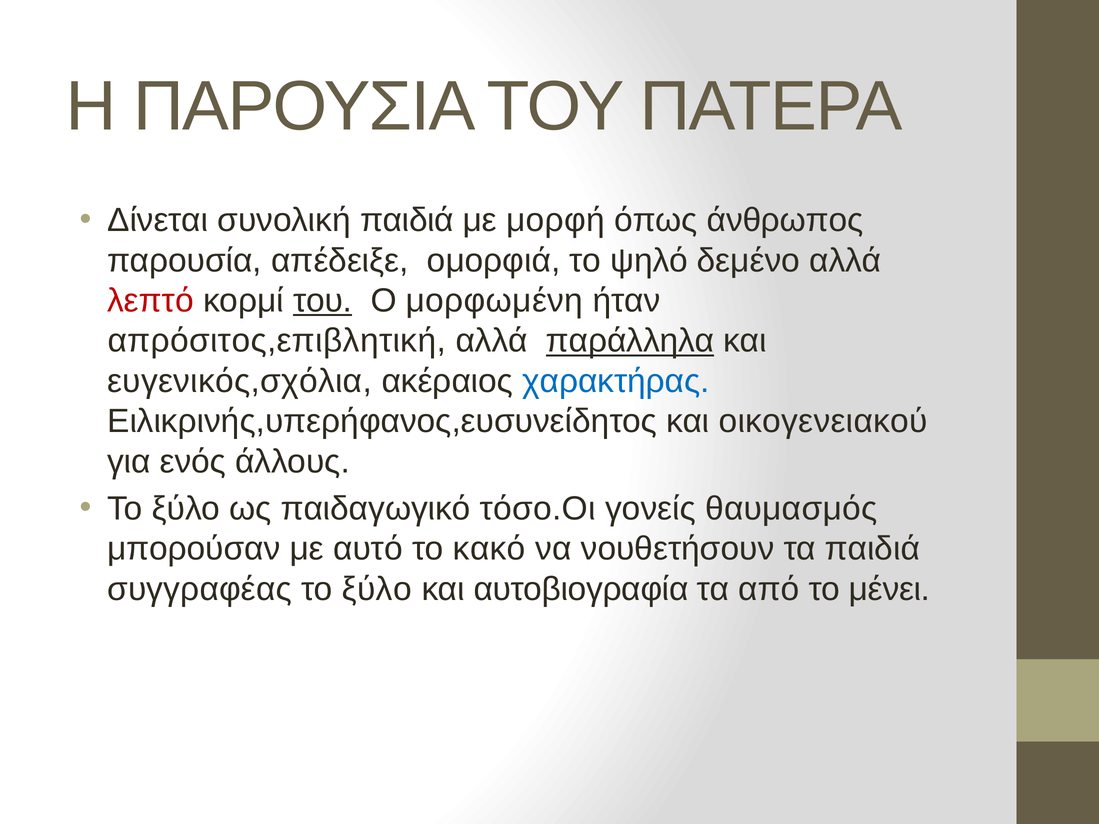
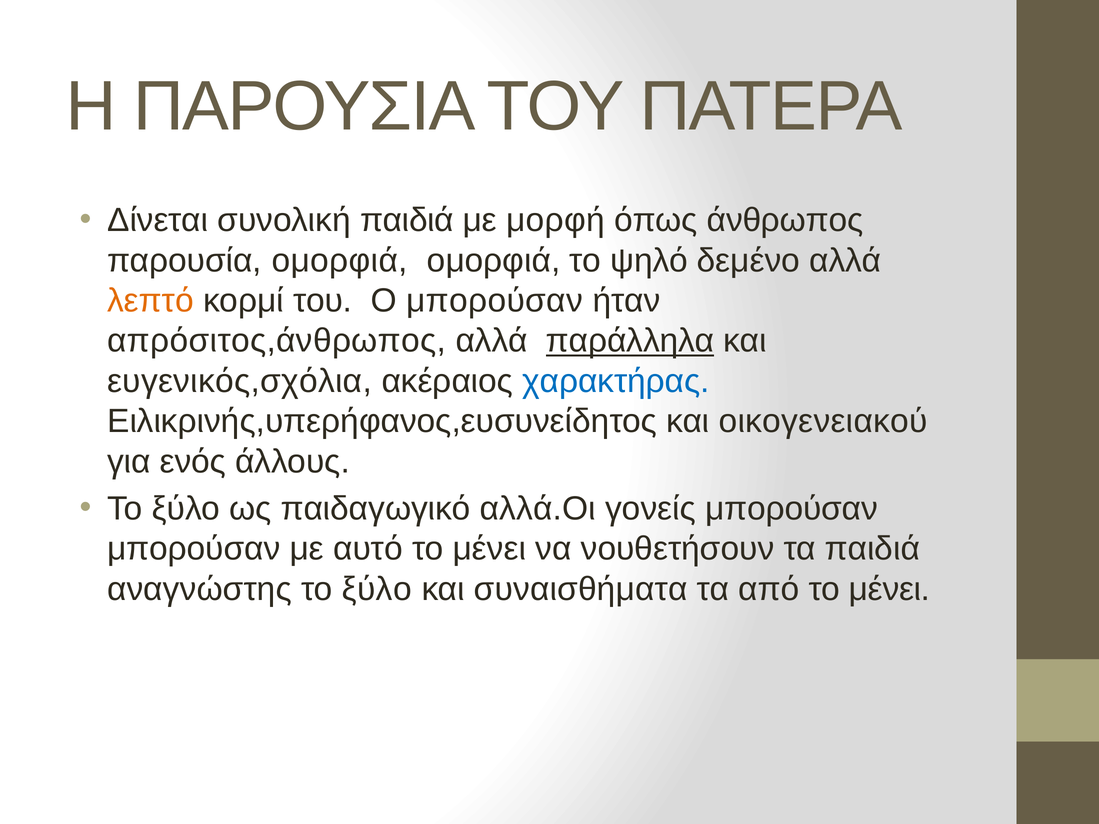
παρουσία απέδειξε: απέδειξε -> ομορφιά
λεπτό colour: red -> orange
του at (323, 301) underline: present -> none
Ο μορφωμένη: μορφωμένη -> μπορούσαν
απρόσιτος,επιβλητική: απρόσιτος,επιβλητική -> απρόσιτος,άνθρωπος
τόσο.Οι: τόσο.Οι -> αλλά.Οι
γονείς θαυμασμός: θαυμασμός -> μπορούσαν
αυτό το κακό: κακό -> μένει
συγγραφέας: συγγραφέας -> αναγνώστης
αυτοβιογραφία: αυτοβιογραφία -> συναισθήματα
